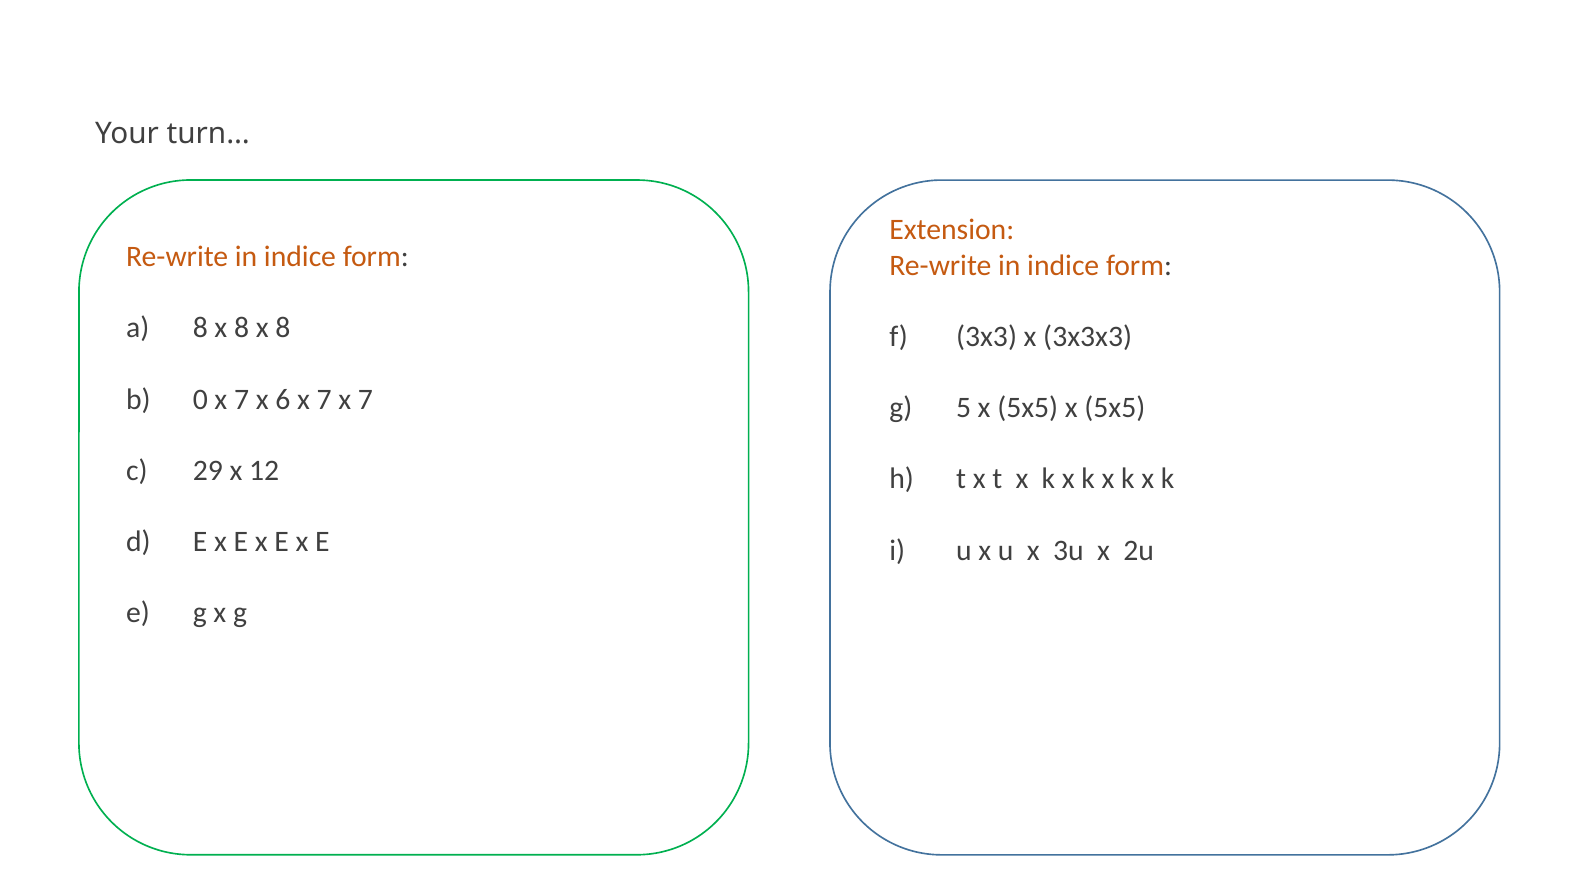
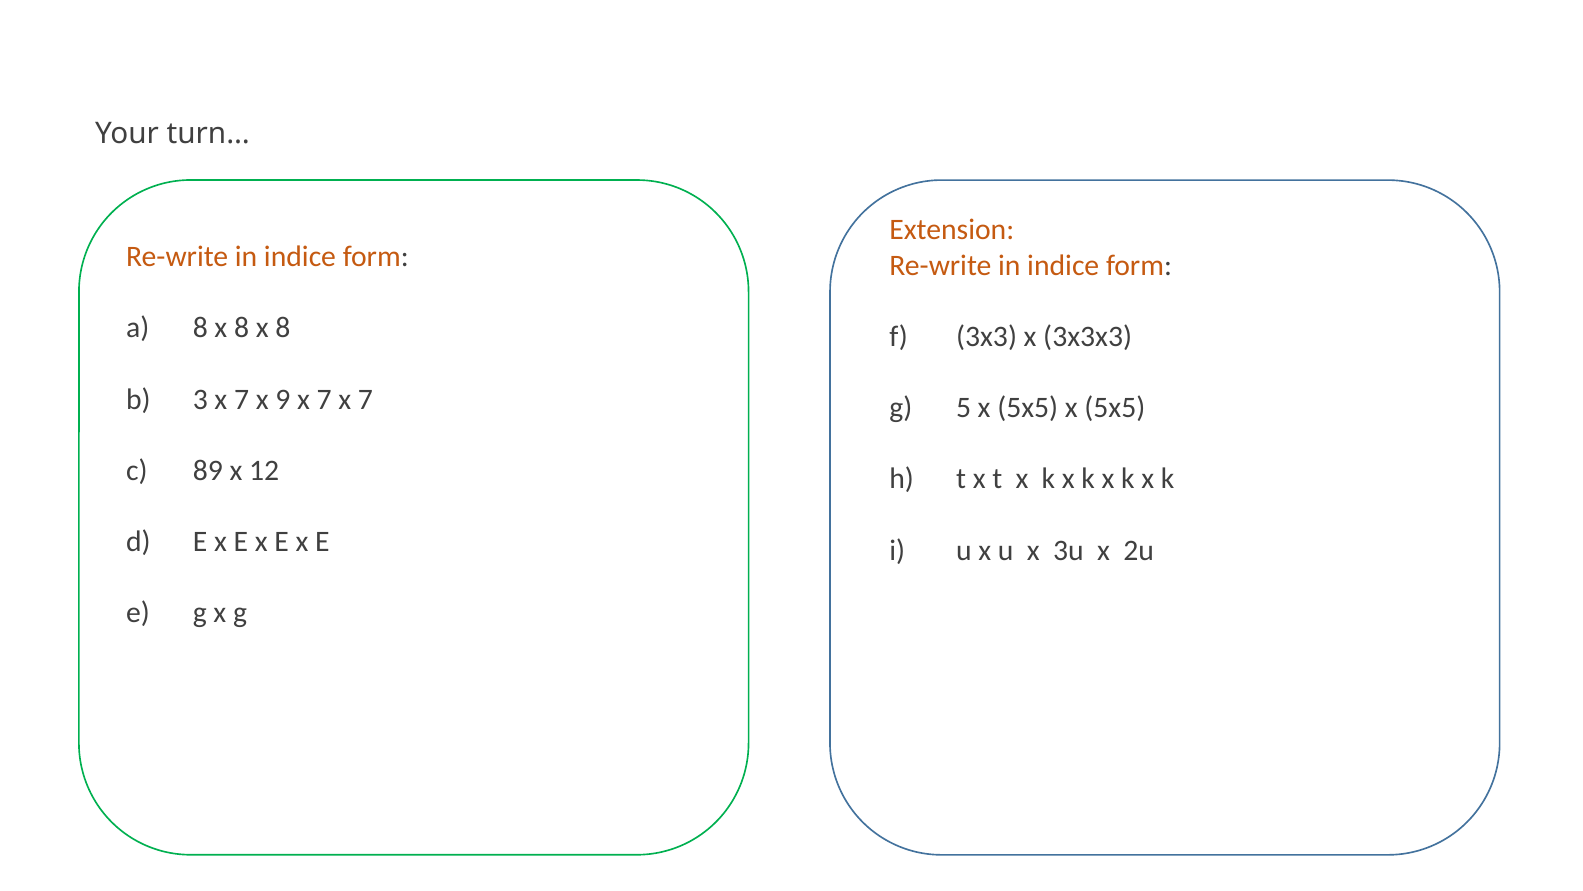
0: 0 -> 3
6: 6 -> 9
29: 29 -> 89
